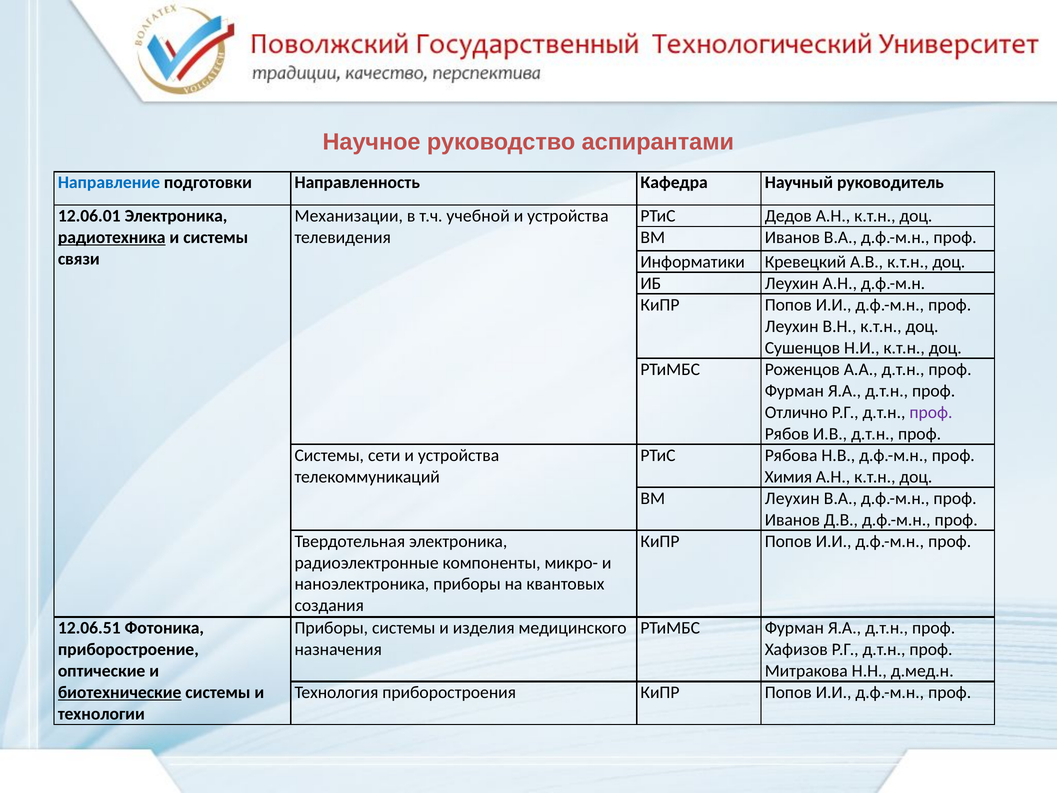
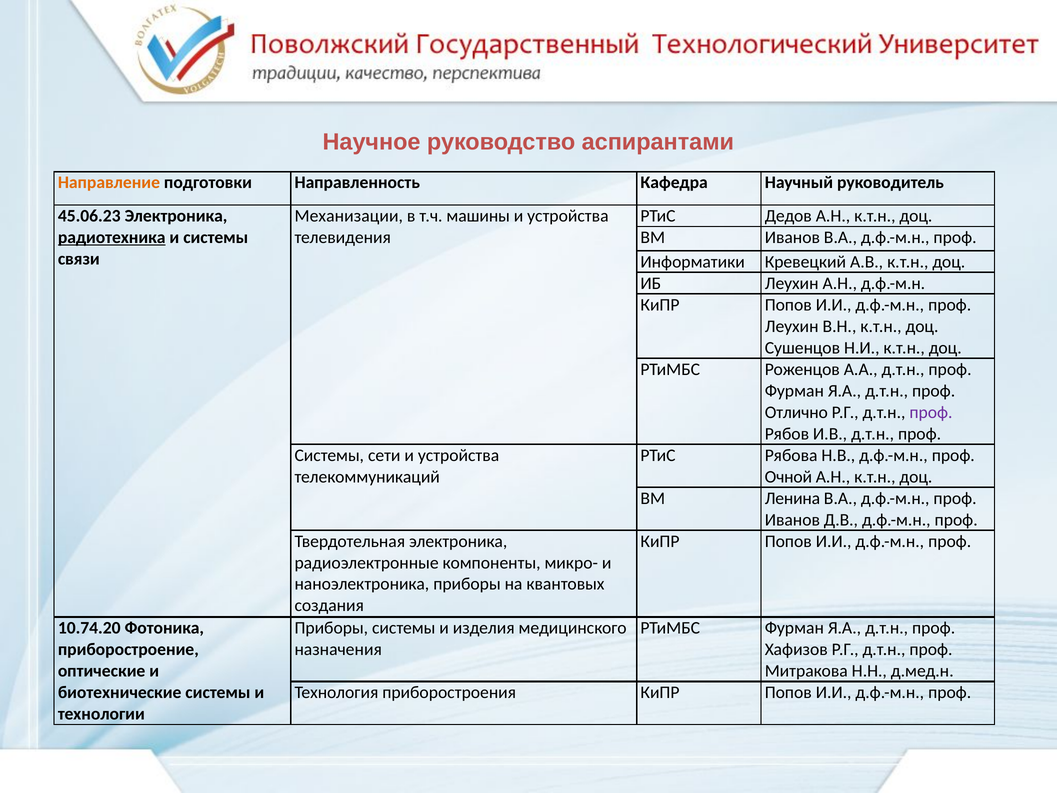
Направление colour: blue -> orange
12.06.01: 12.06.01 -> 45.06.23
учебной: учебной -> машины
Химия: Химия -> Очной
ВМ Леухин: Леухин -> Ленина
12.06.51: 12.06.51 -> 10.74.20
биотехнические underline: present -> none
